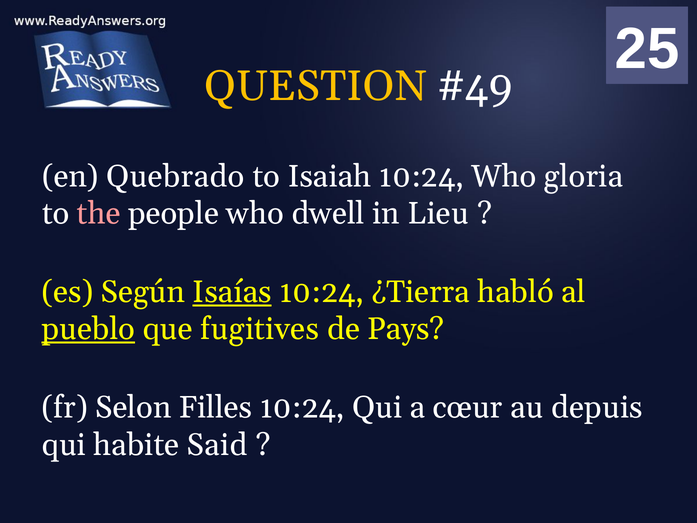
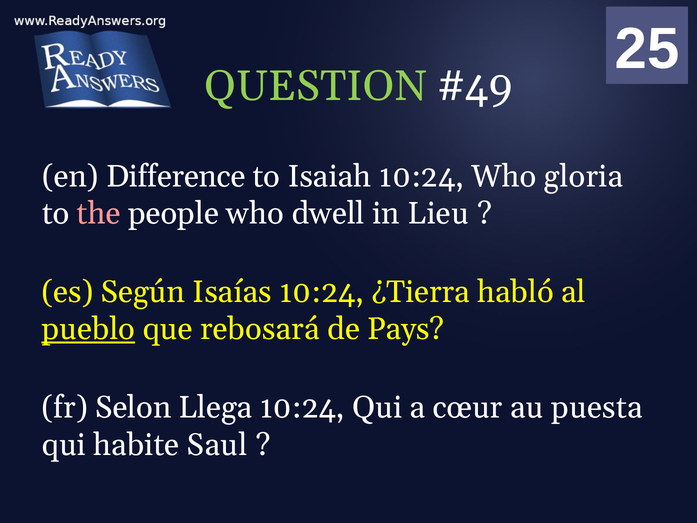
QUESTION colour: yellow -> light green
Quebrado: Quebrado -> Difference
Isaías underline: present -> none
fugitives: fugitives -> rebosará
Filles: Filles -> Llega
depuis: depuis -> puesta
Said: Said -> Saul
